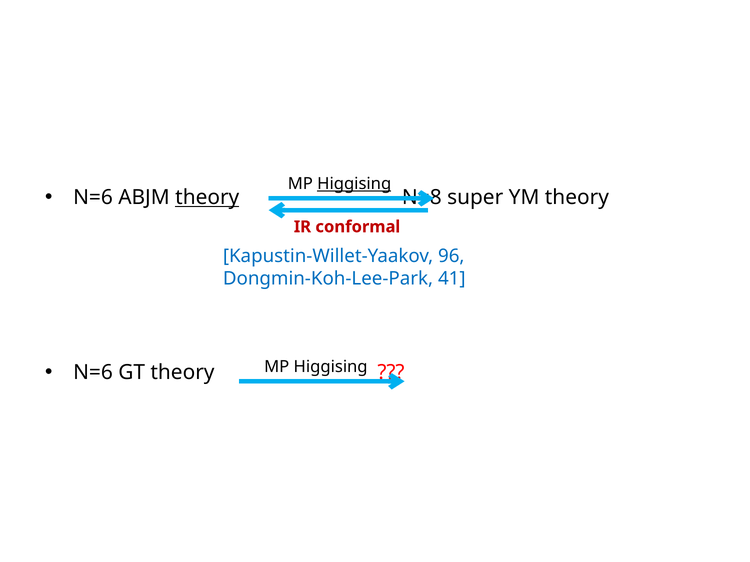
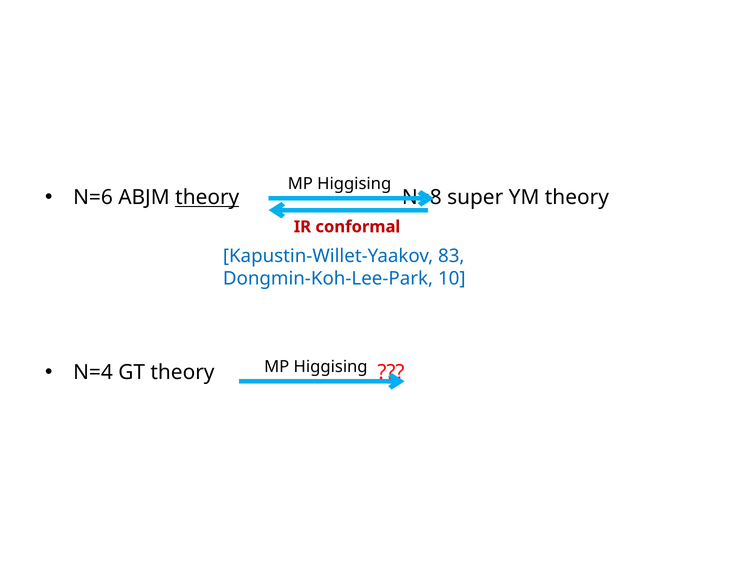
Higgising at (354, 184) underline: present -> none
96: 96 -> 83
41: 41 -> 10
N=6 at (93, 373): N=6 -> N=4
